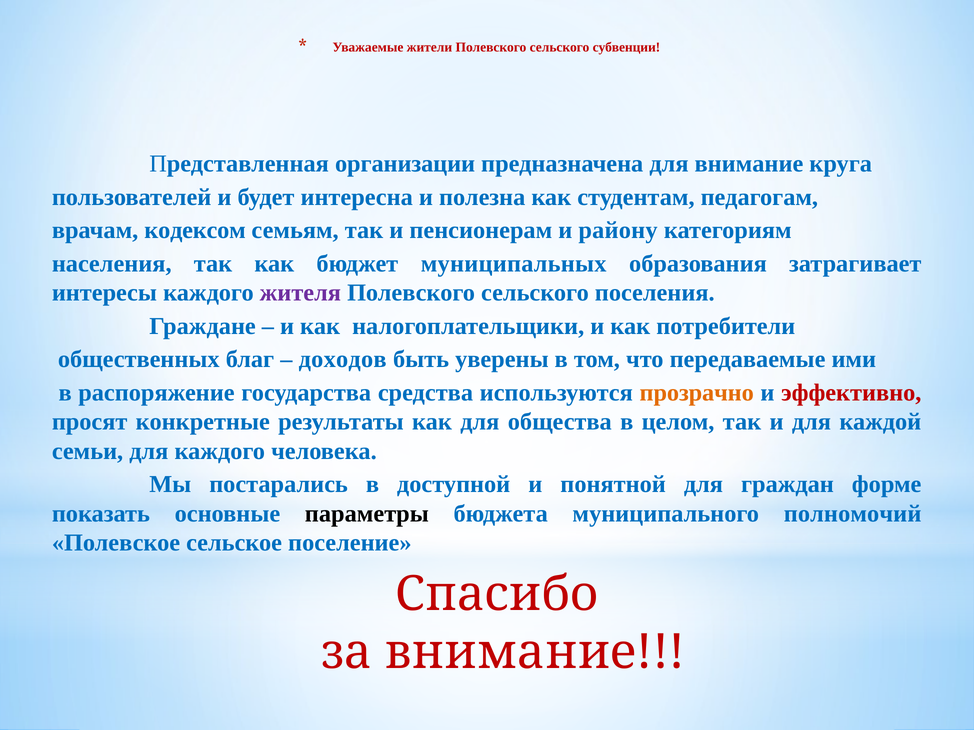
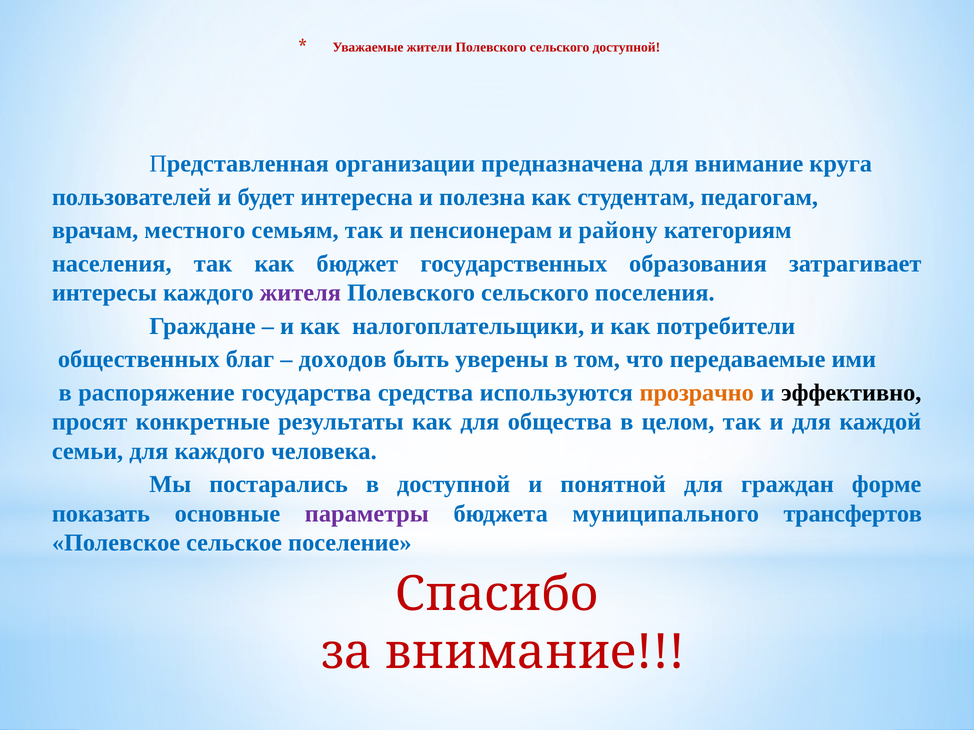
сельского субвенции: субвенции -> доступной
кодексом: кодексом -> местного
муниципальных: муниципальных -> государственных
эффективно colour: red -> black
параметры colour: black -> purple
полномочий: полномочий -> трансфертов
